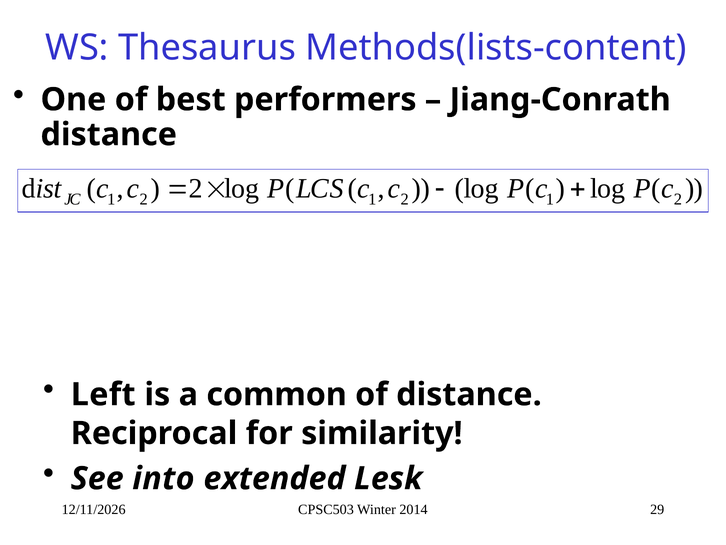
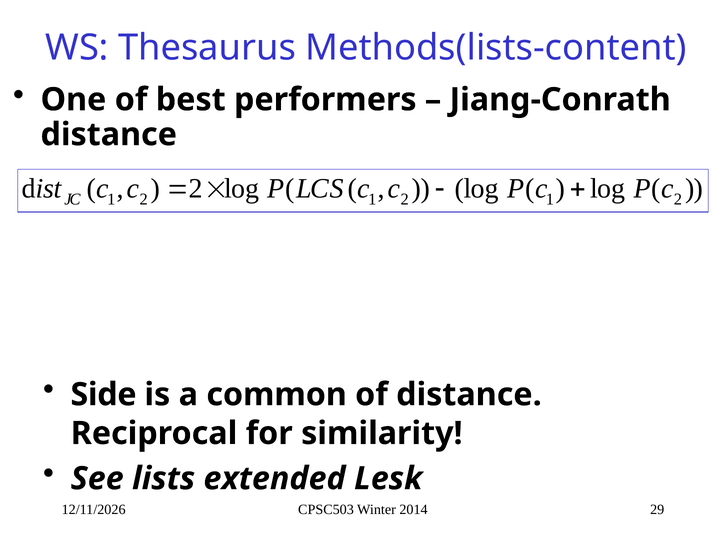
Left: Left -> Side
into: into -> lists
